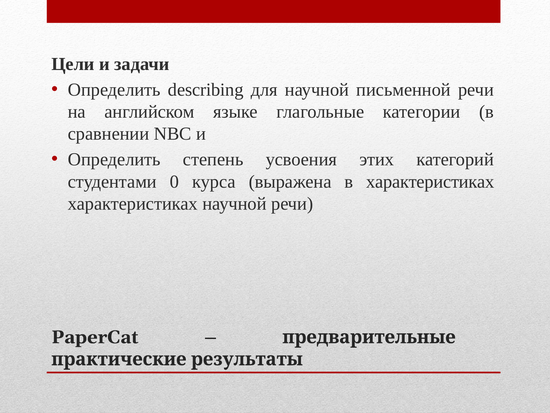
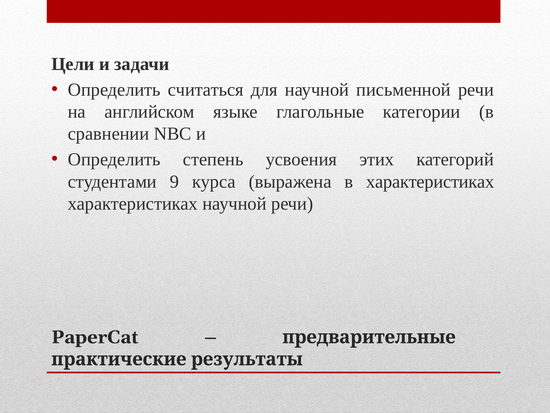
describing: describing -> считаться
0: 0 -> 9
